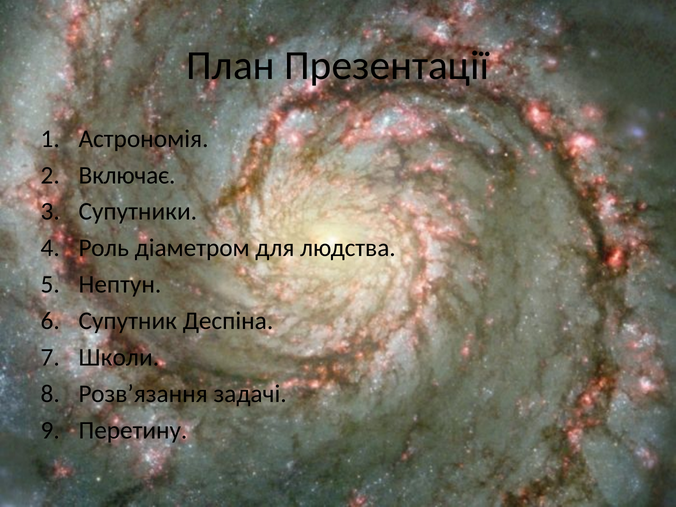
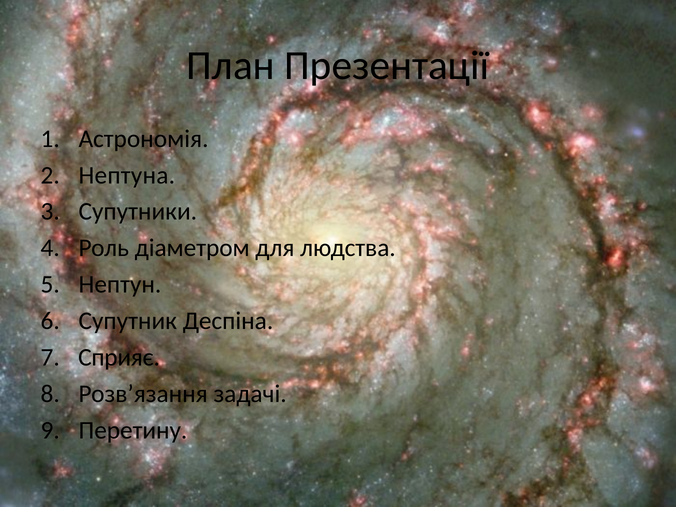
Включає: Включає -> Нептуна
Школи: Школи -> Сприяє
